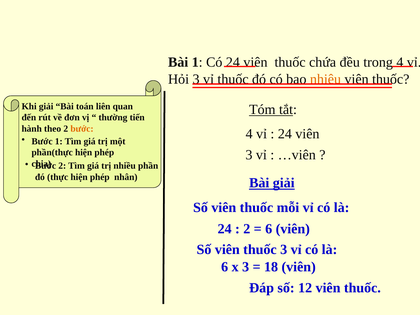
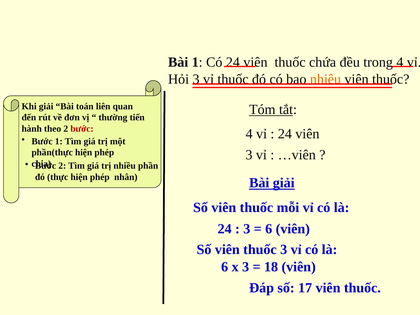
bước at (82, 129) colour: orange -> red
2 at (247, 229): 2 -> 3
12: 12 -> 17
